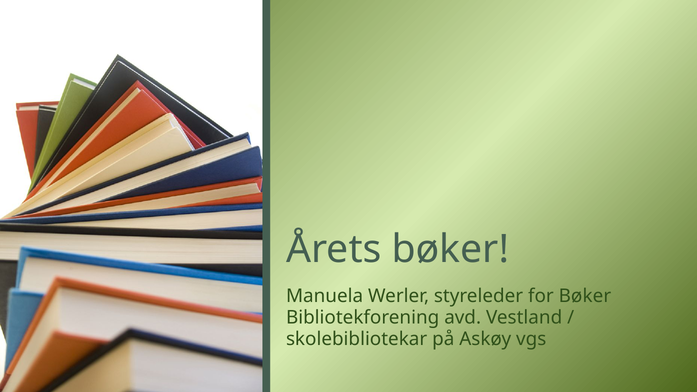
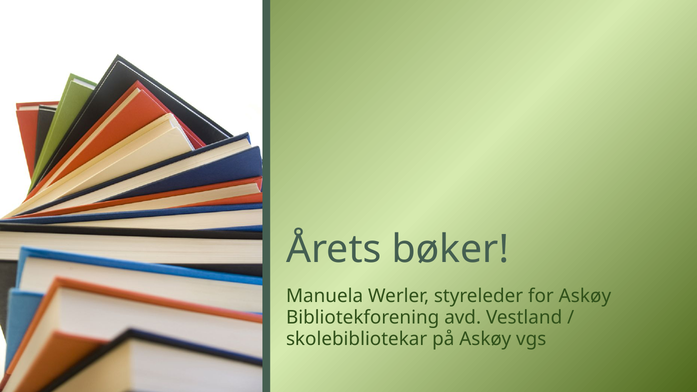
for Bøker: Bøker -> Askøy
